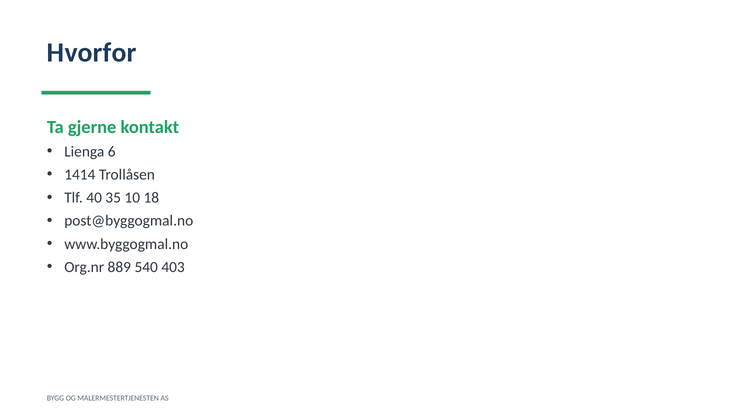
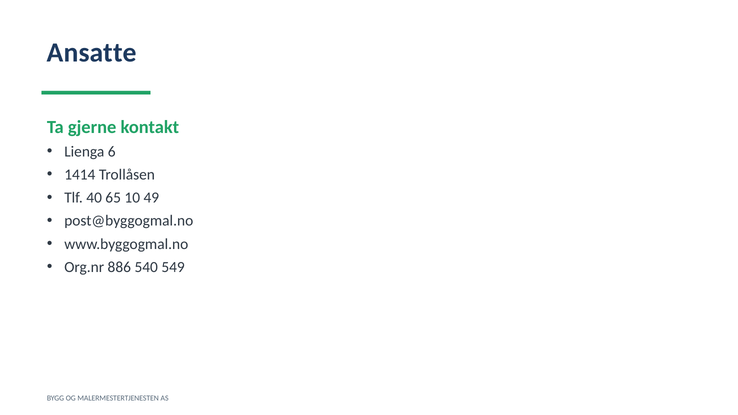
Hvorfor: Hvorfor -> Ansatte
35: 35 -> 65
18: 18 -> 49
889: 889 -> 886
403: 403 -> 549
